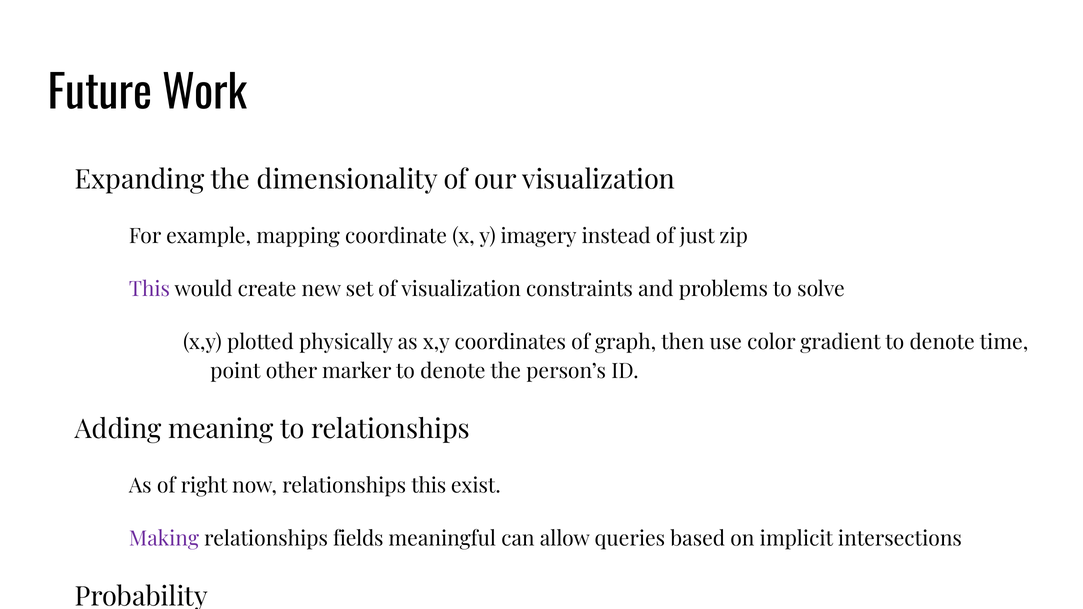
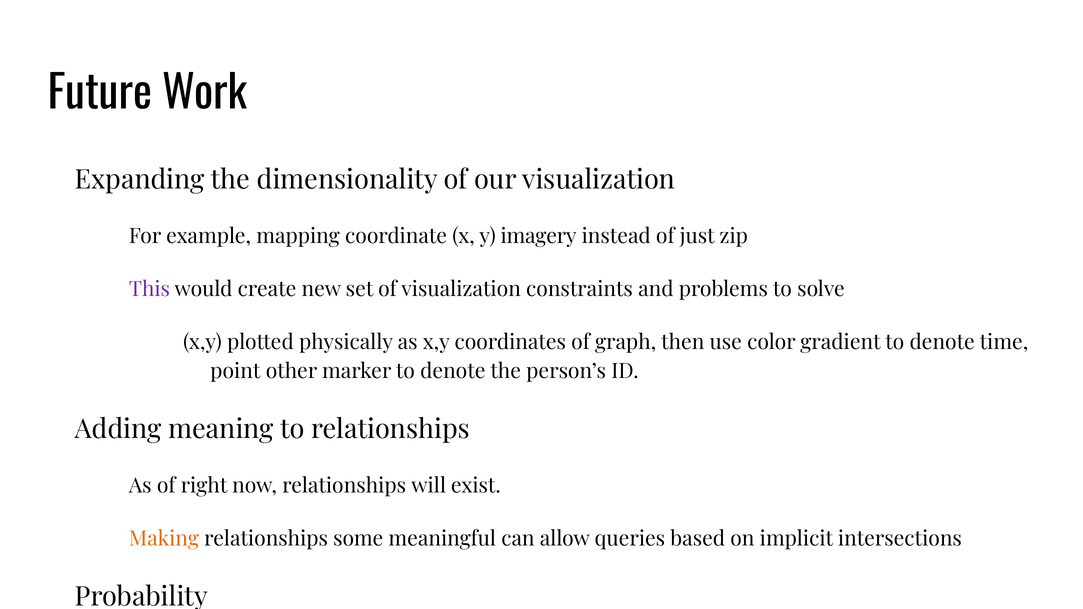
relationships this: this -> will
Making colour: purple -> orange
fields: fields -> some
